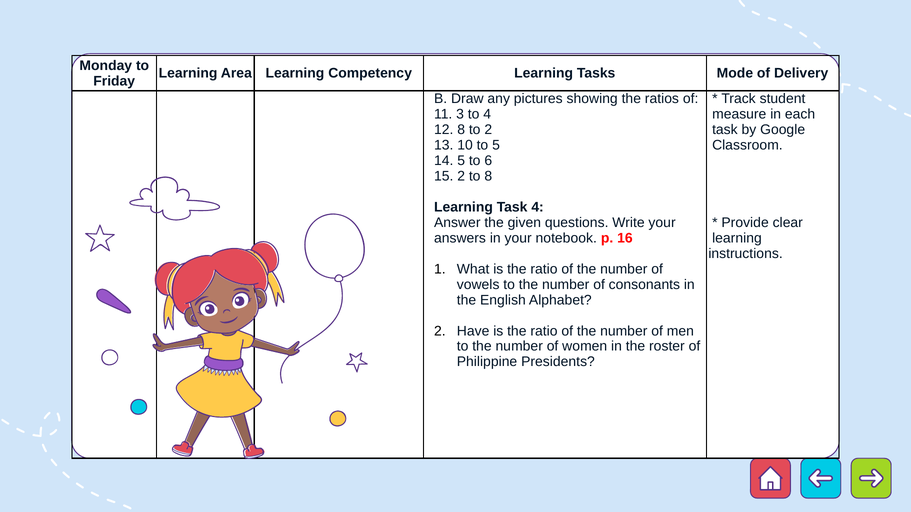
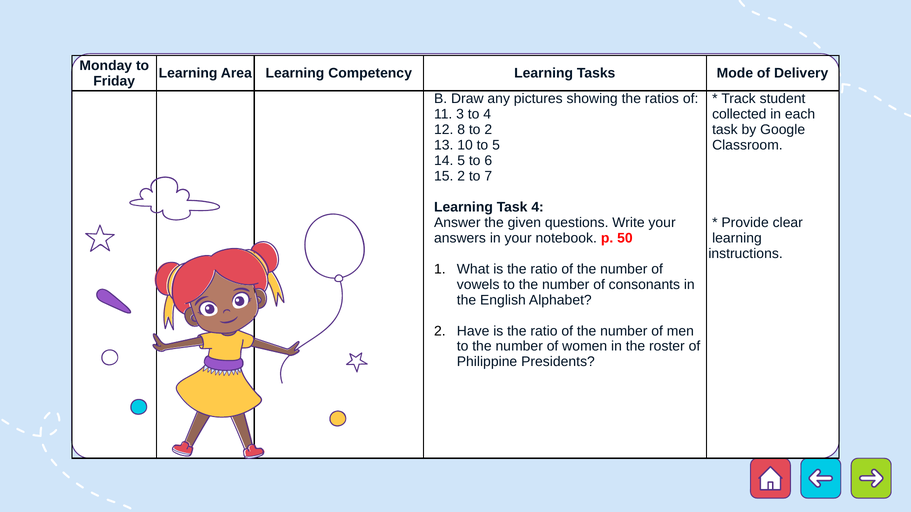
measure: measure -> collected
to 8: 8 -> 7
16: 16 -> 50
